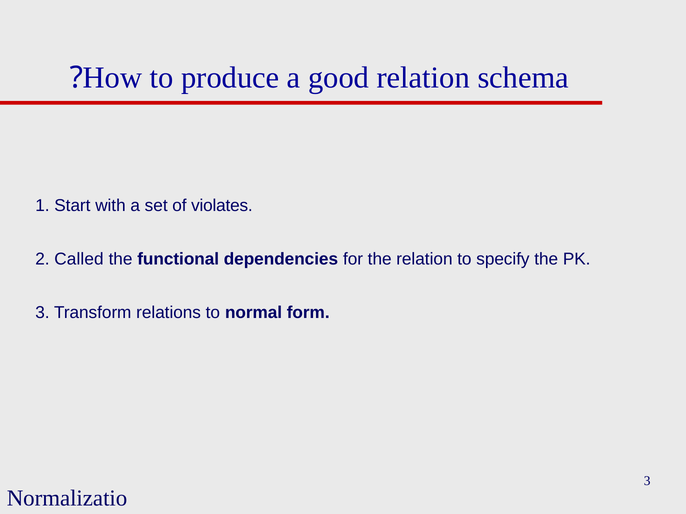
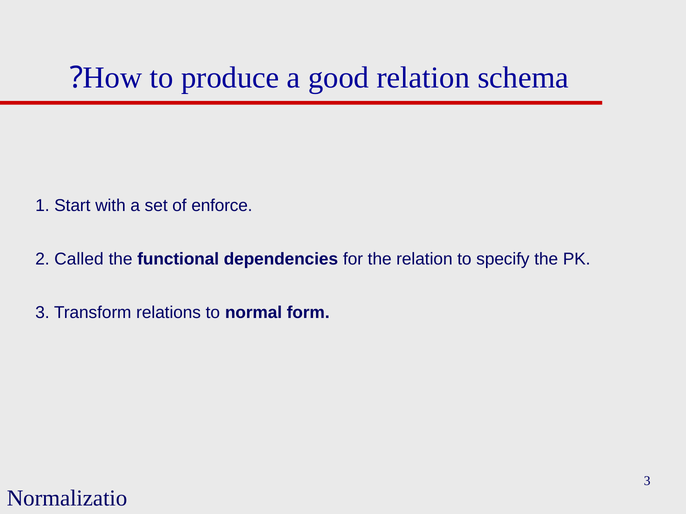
violates: violates -> enforce
